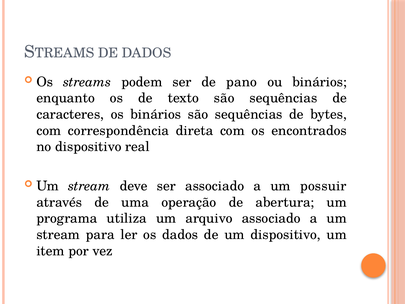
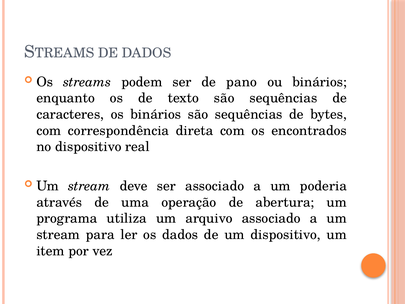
possuir: possuir -> poderia
